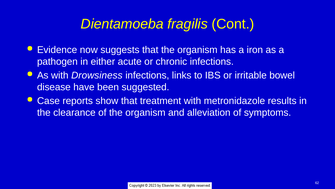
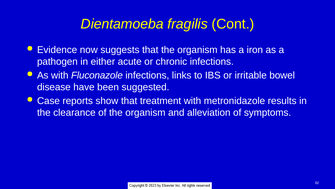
Drowsiness: Drowsiness -> Fluconazole
